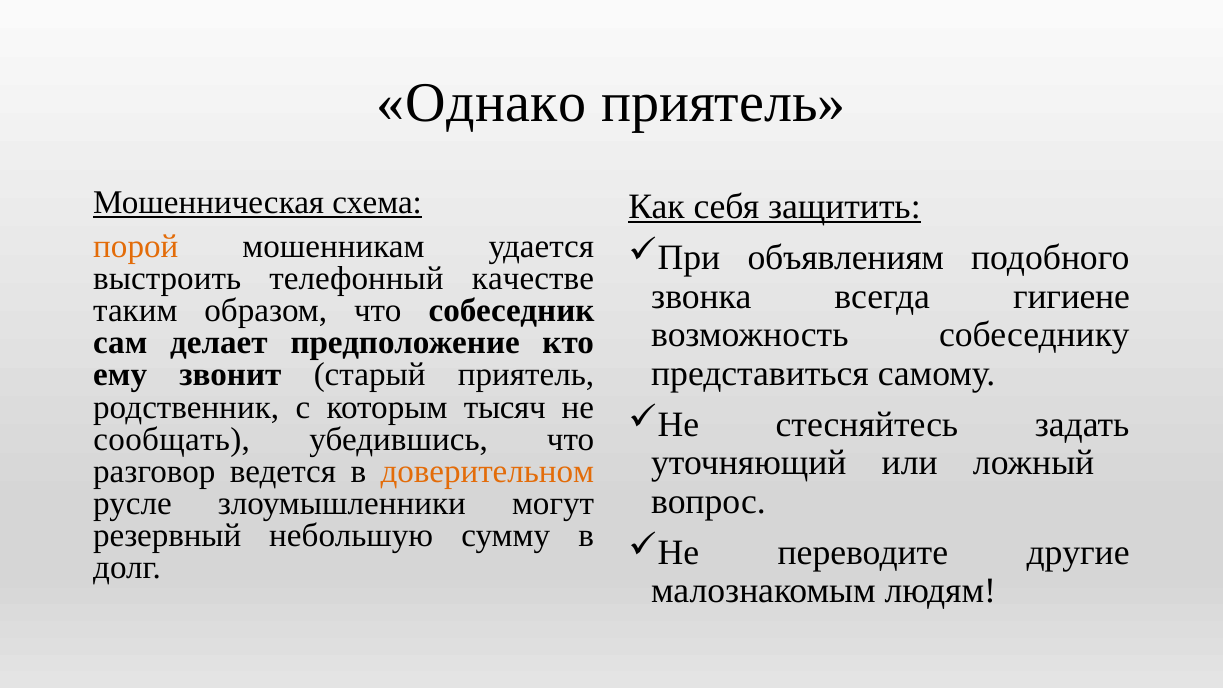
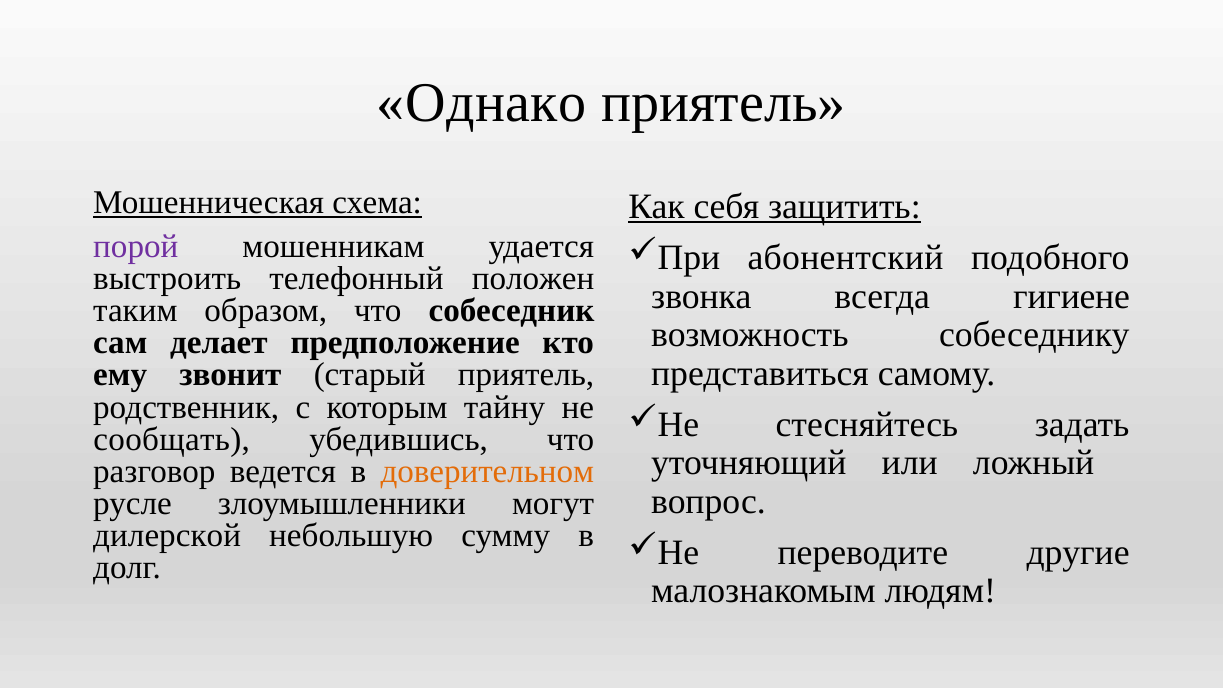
порой colour: orange -> purple
объявлениям: объявлениям -> абонентский
качестве: качестве -> положен
тысяч: тысяч -> тайну
резервный: резервный -> дилерской
